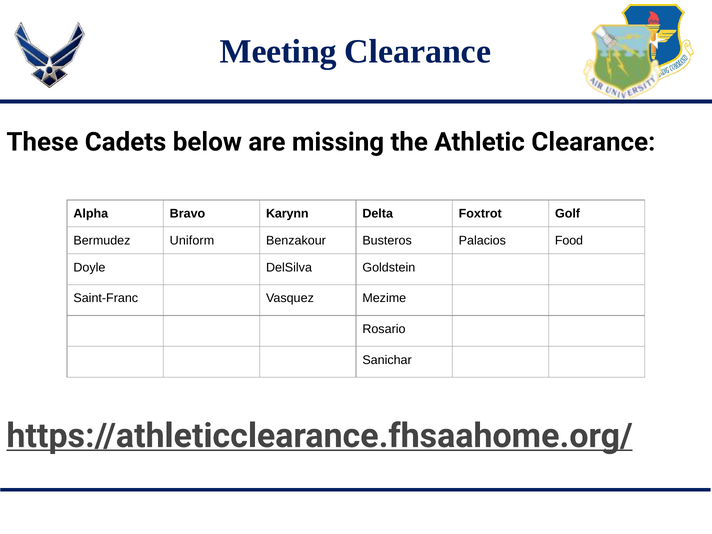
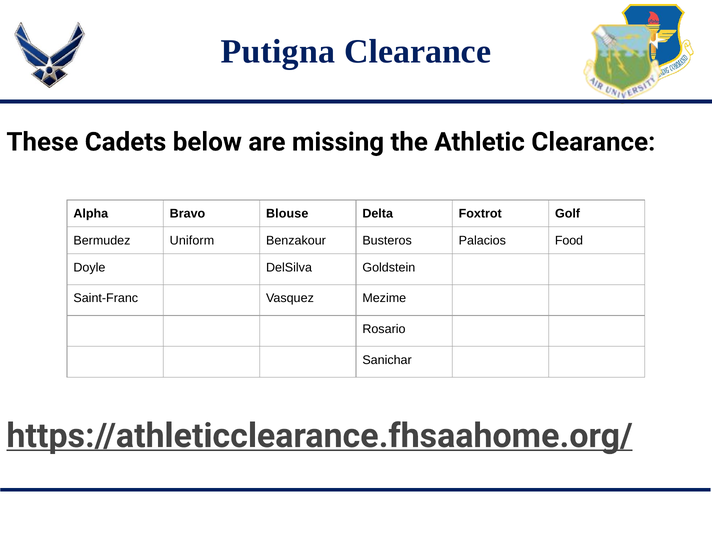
Meeting: Meeting -> Putigna
Karynn: Karynn -> Blouse
